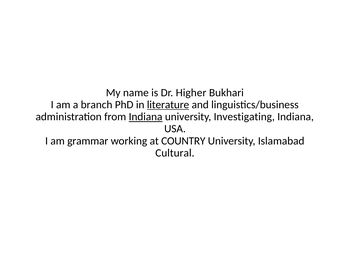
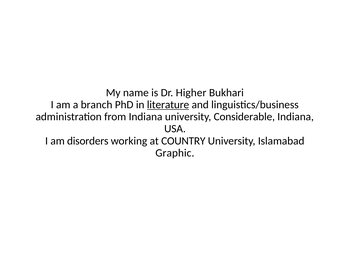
Indiana at (146, 117) underline: present -> none
Investigating: Investigating -> Considerable
grammar: grammar -> disorders
Cultural: Cultural -> Graphic
